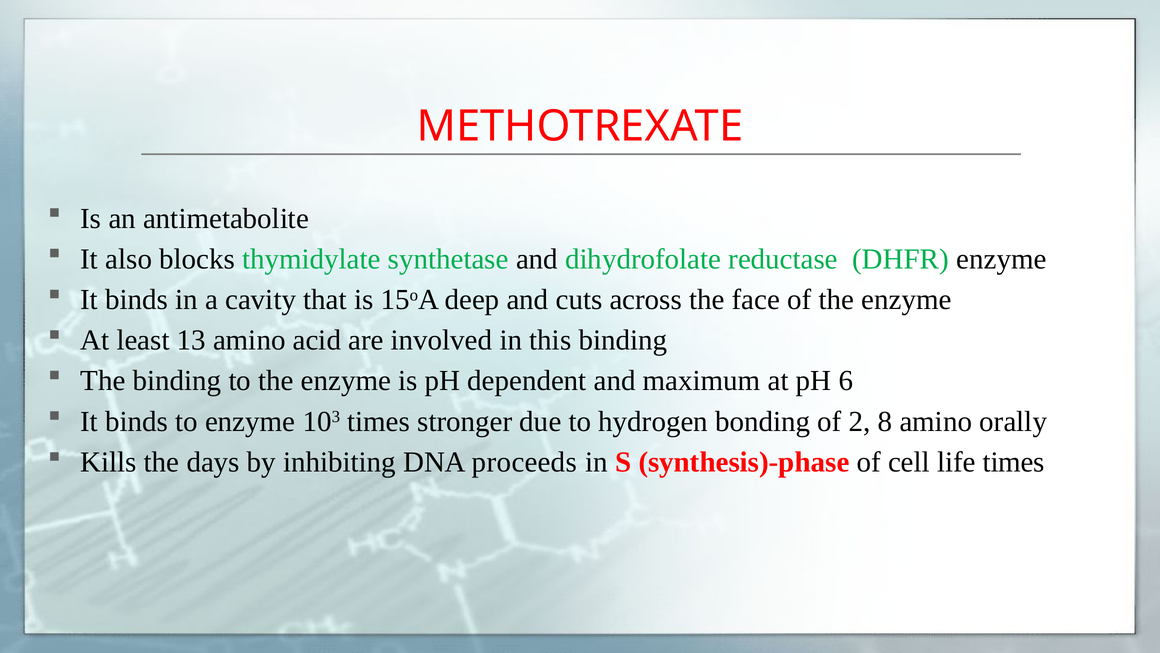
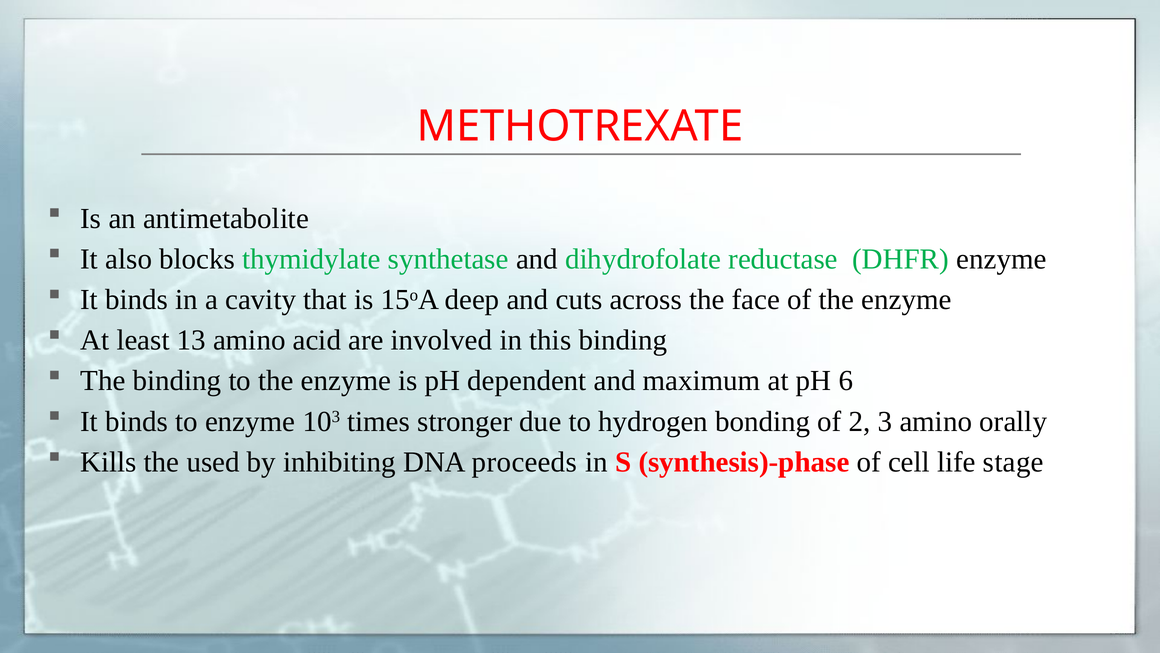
8: 8 -> 3
days: days -> used
life times: times -> stage
